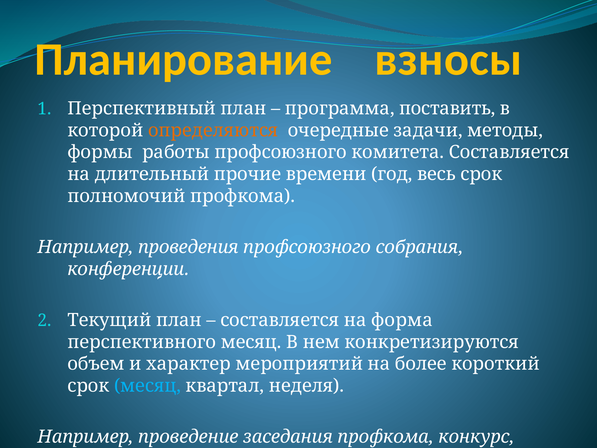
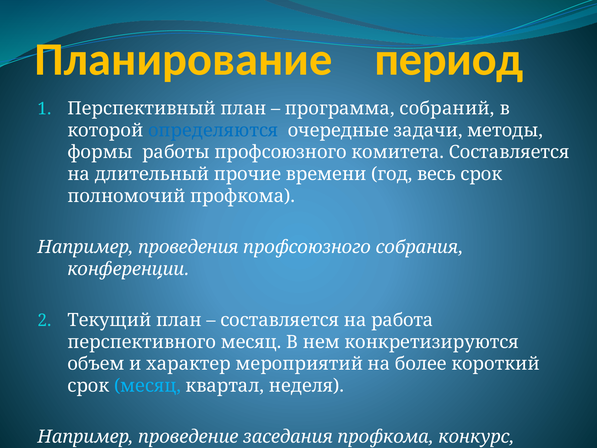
взносы: взносы -> период
поставить: поставить -> собраний
определяются colour: orange -> blue
форма: форма -> работа
